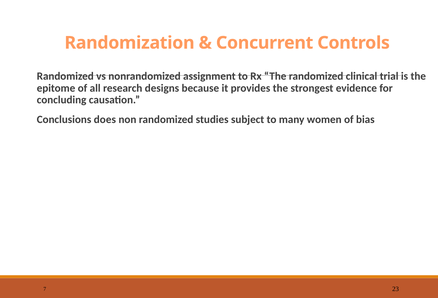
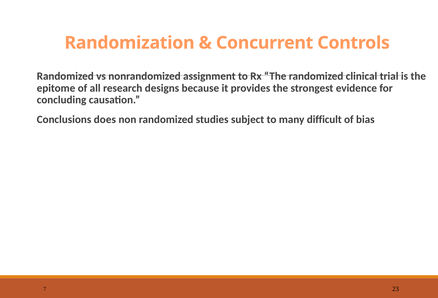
women: women -> difficult
